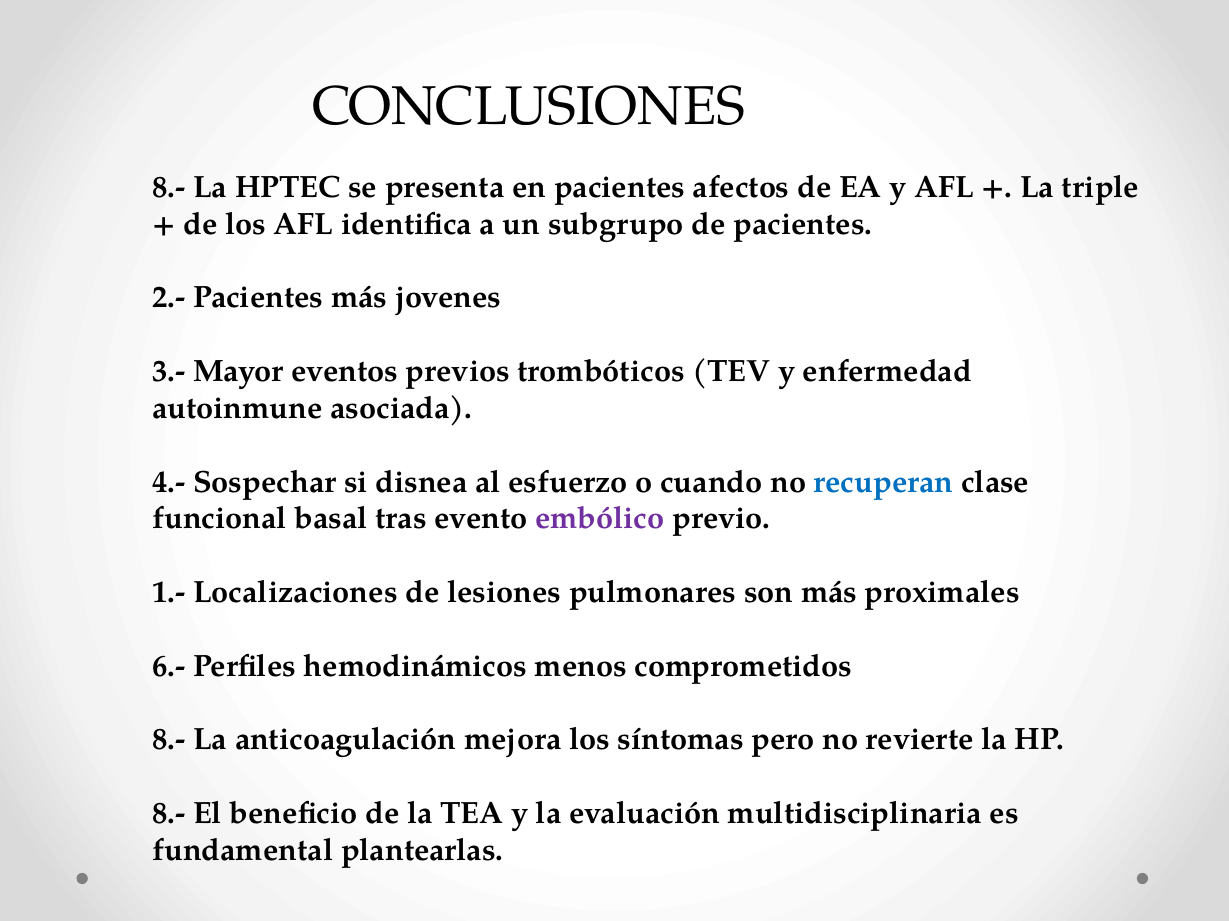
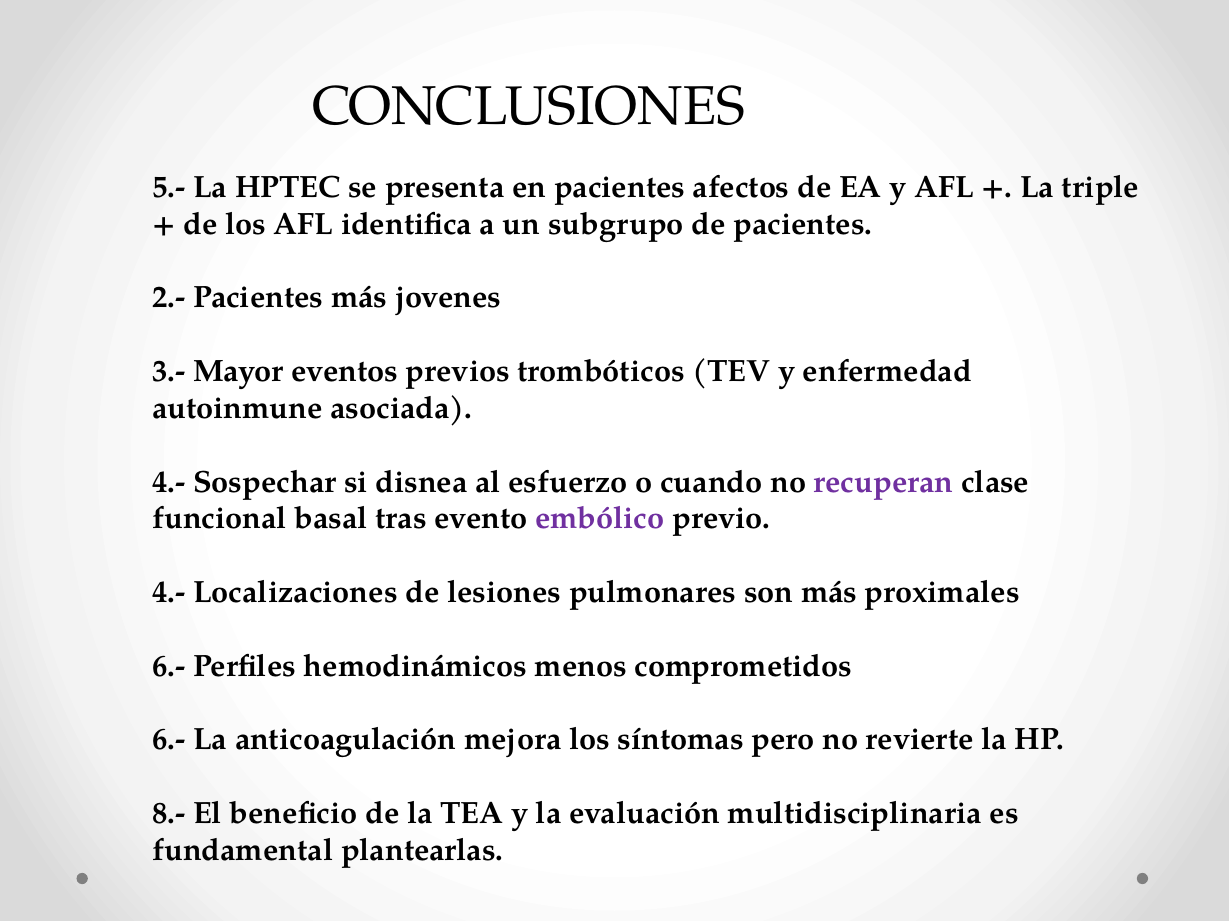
8.- at (169, 187): 8.- -> 5.-
recuperan colour: blue -> purple
1.- at (169, 593): 1.- -> 4.-
8.- at (169, 740): 8.- -> 6.-
